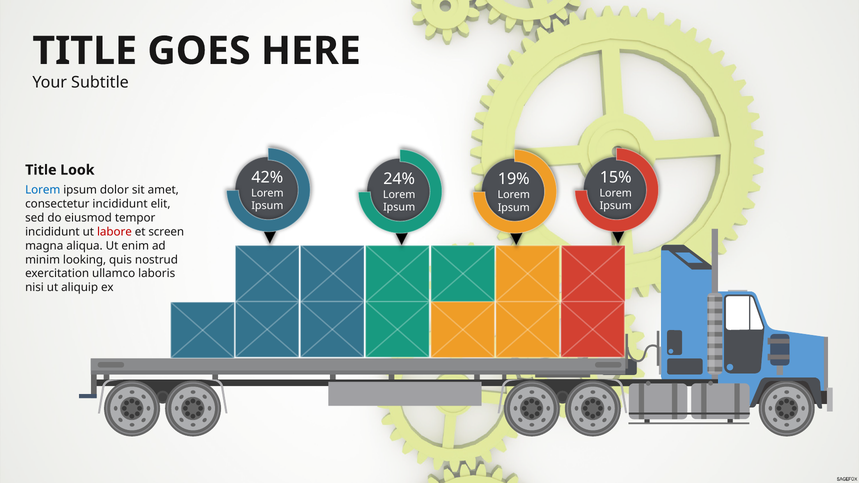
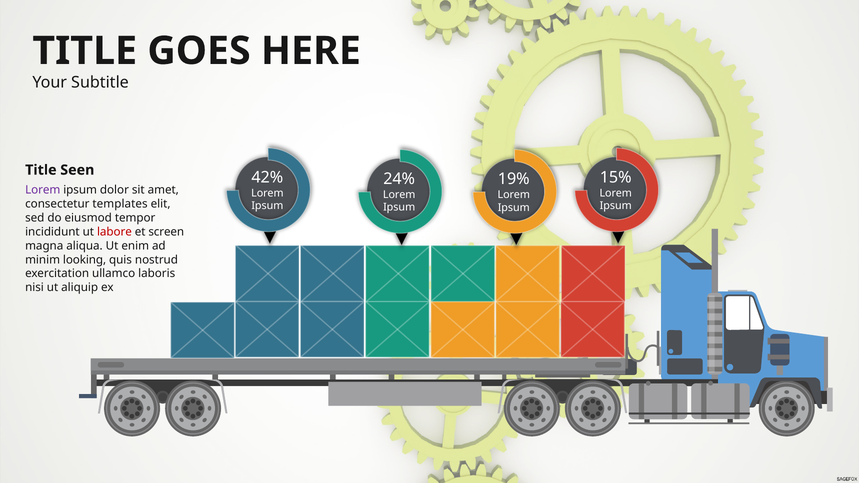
Look: Look -> Seen
Lorem at (43, 190) colour: blue -> purple
consectetur incididunt: incididunt -> templates
